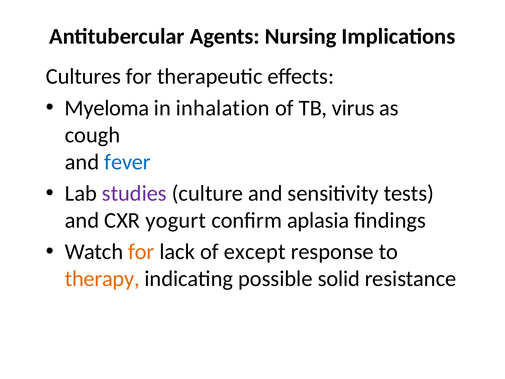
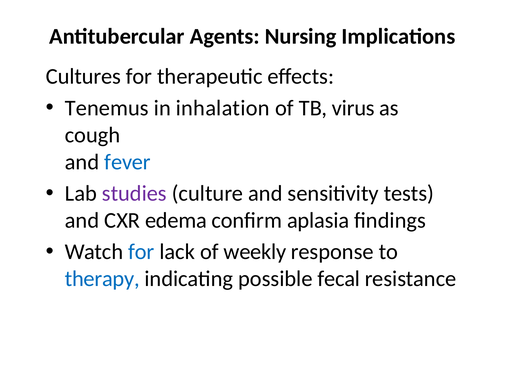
Myeloma: Myeloma -> Tenemus
yogurt: yogurt -> edema
for at (141, 252) colour: orange -> blue
except: except -> weekly
therapy colour: orange -> blue
solid: solid -> fecal
